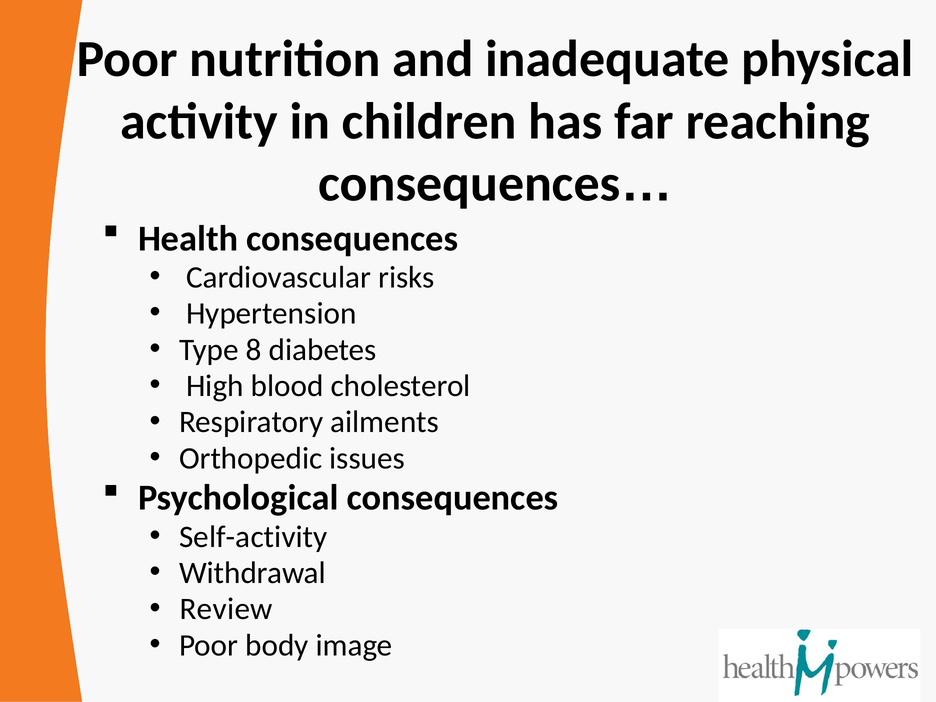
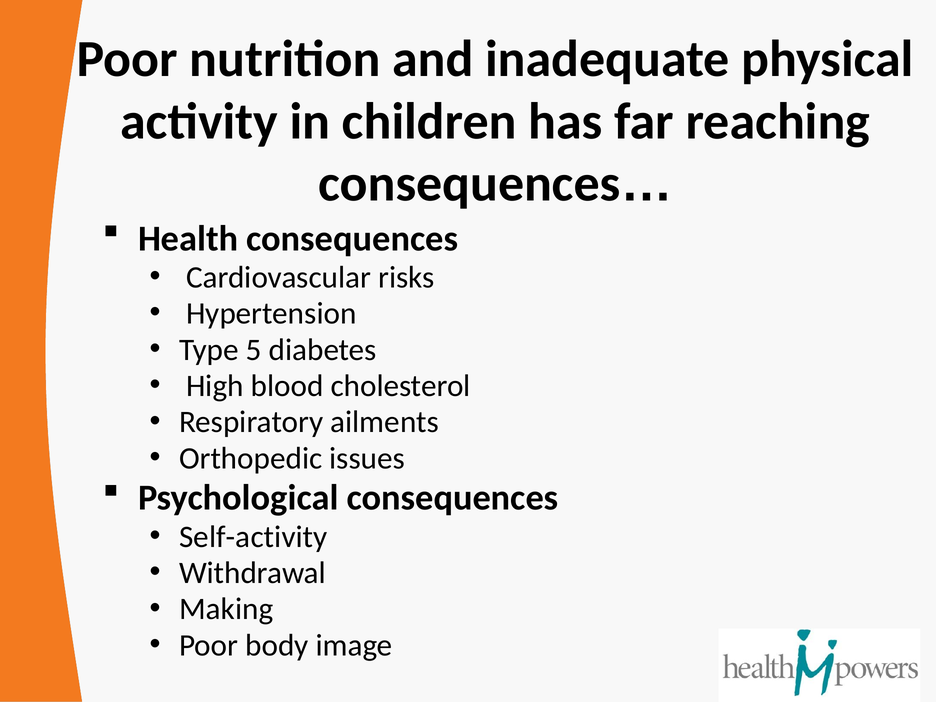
8: 8 -> 5
Review: Review -> Making
